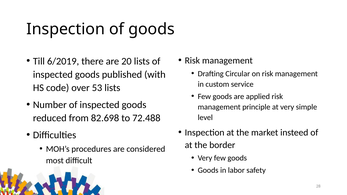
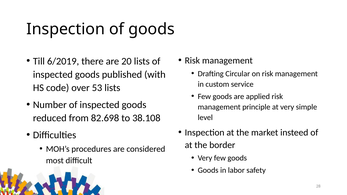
72.488: 72.488 -> 38.108
